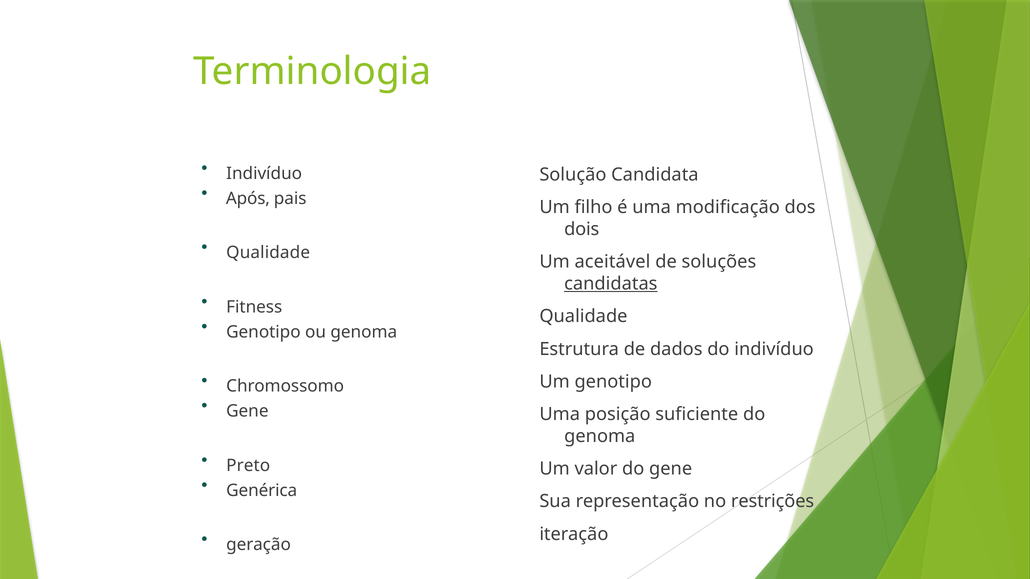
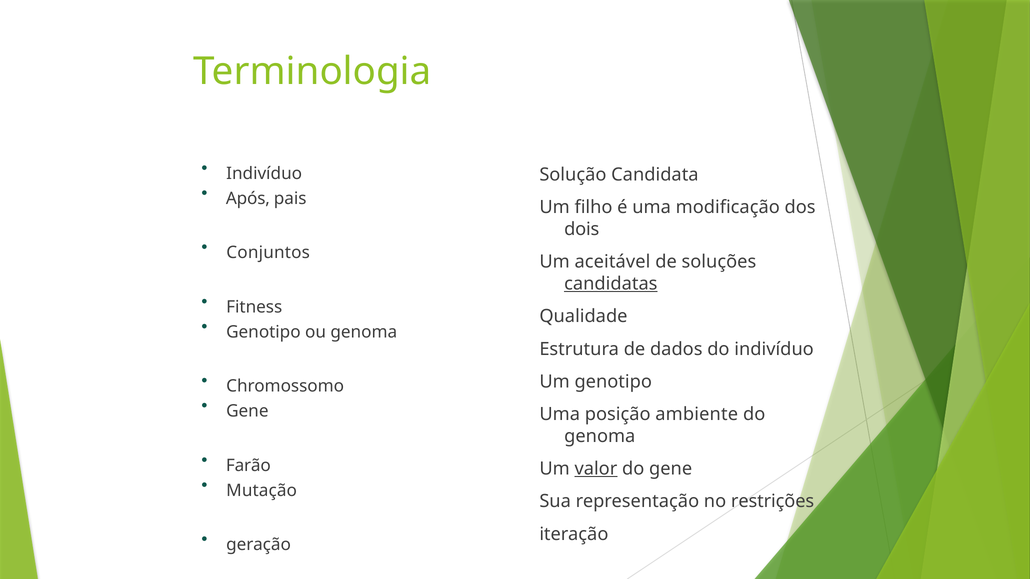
Qualidade at (268, 253): Qualidade -> Conjuntos
suficiente: suficiente -> ambiente
Preto: Preto -> Farão
valor underline: none -> present
Genérica: Genérica -> Mutação
